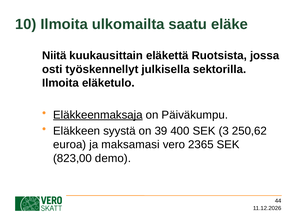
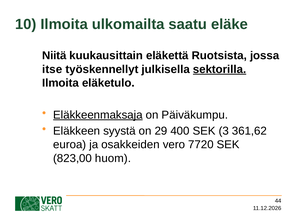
osti: osti -> itse
sektorilla underline: none -> present
39: 39 -> 29
250,62: 250,62 -> 361,62
maksamasi: maksamasi -> osakkeiden
2365: 2365 -> 7720
demo: demo -> huom
